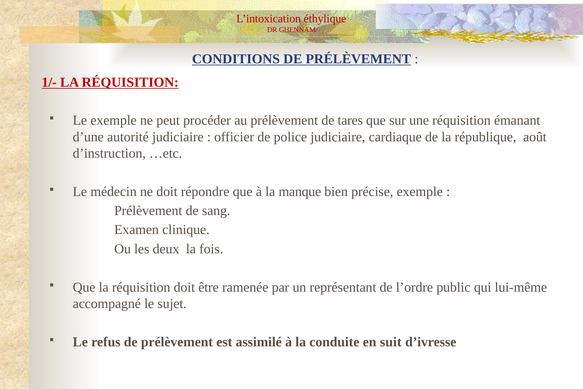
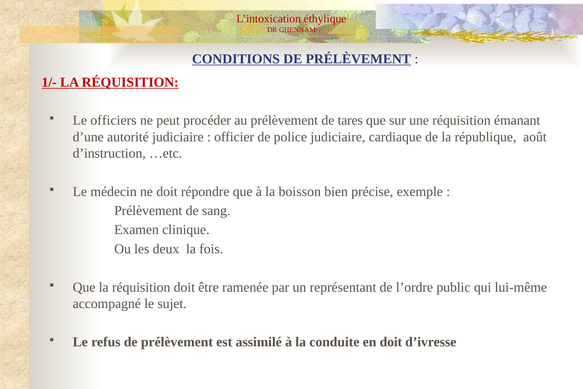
Le exemple: exemple -> officiers
manque: manque -> boisson
en suit: suit -> doit
